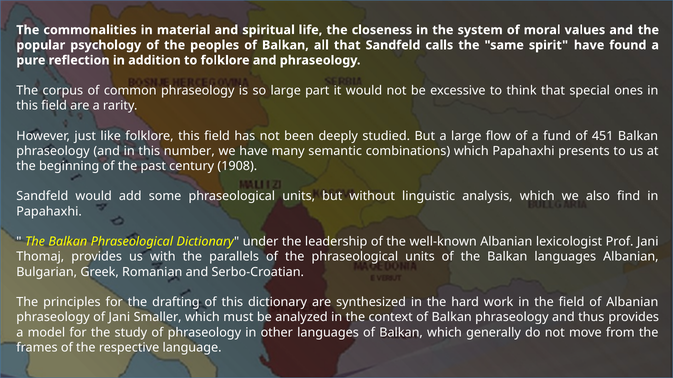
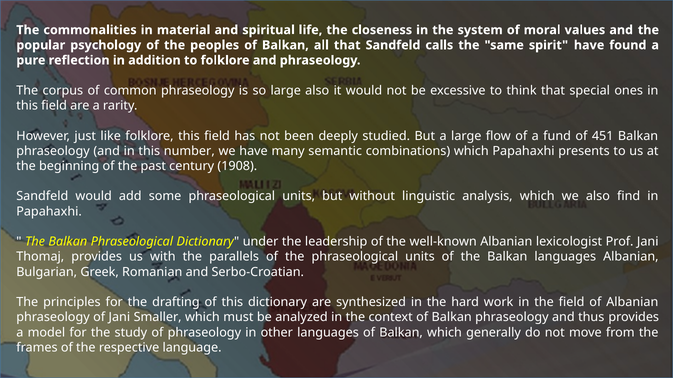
large part: part -> also
